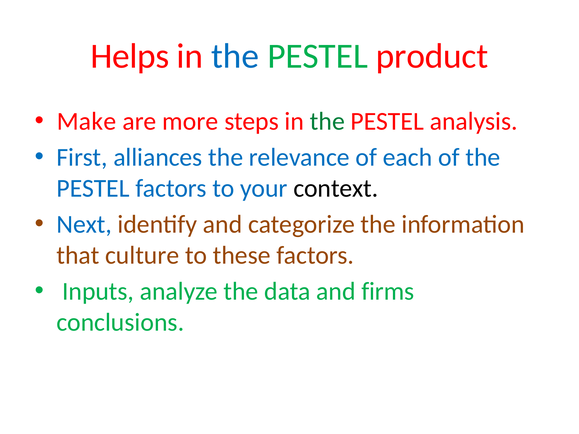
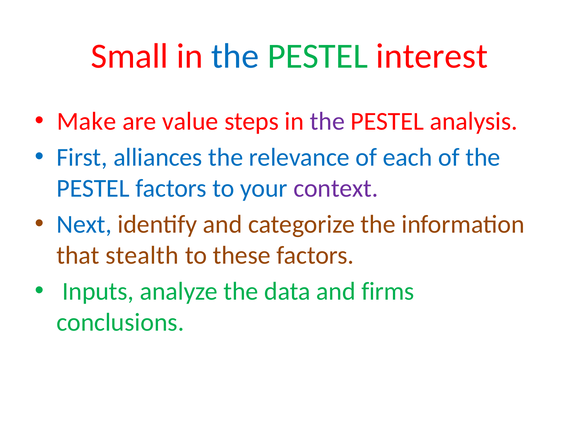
Helps: Helps -> Small
product: product -> interest
more: more -> value
the at (327, 121) colour: green -> purple
context colour: black -> purple
culture: culture -> stealth
